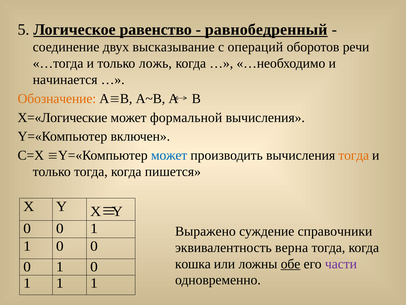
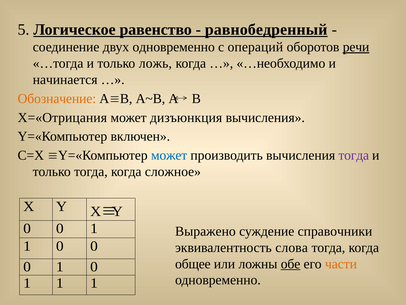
двух высказывание: высказывание -> одновременно
речи underline: none -> present
Х=«Логические: Х=«Логические -> Х=«Отрицания
формальной: формальной -> дизъюнкция
тогда at (354, 155) colour: orange -> purple
пишется: пишется -> сложное
верна: верна -> слова
кошка: кошка -> общее
части colour: purple -> orange
